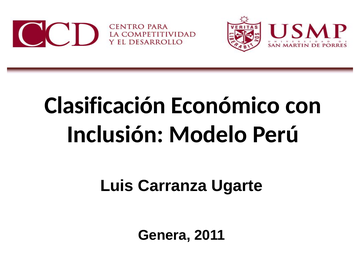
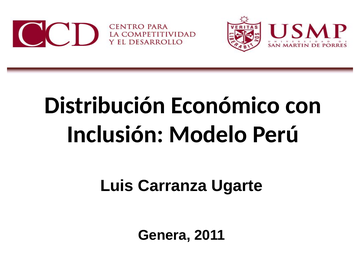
Clasificación: Clasificación -> Distribución
